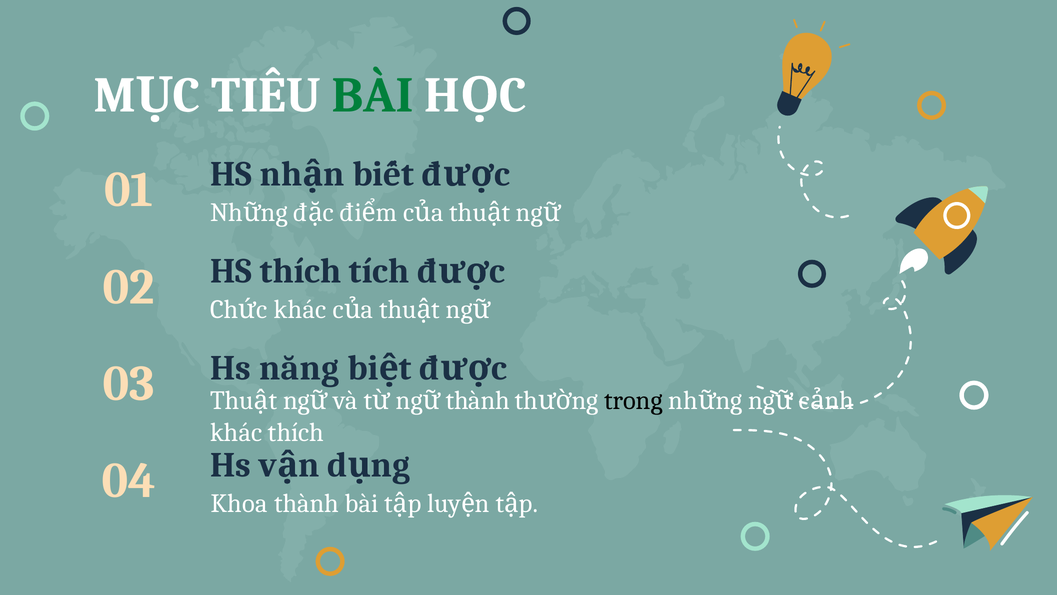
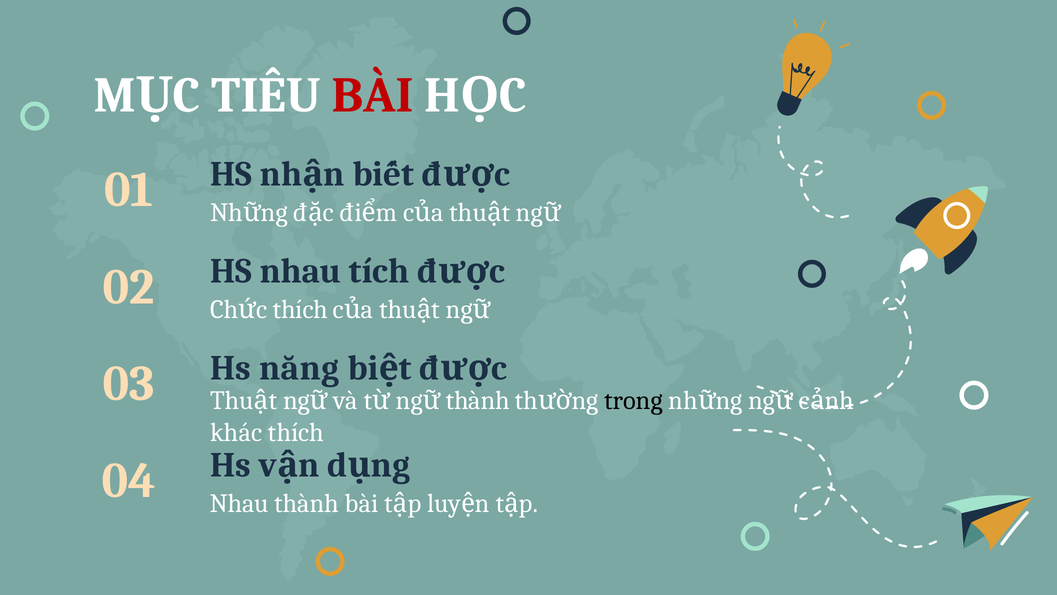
BÀI at (373, 95) colour: green -> red
HS thích: thích -> nhau
khác at (300, 309): khác -> thích
Khoa at (239, 503): Khoa -> Nhau
